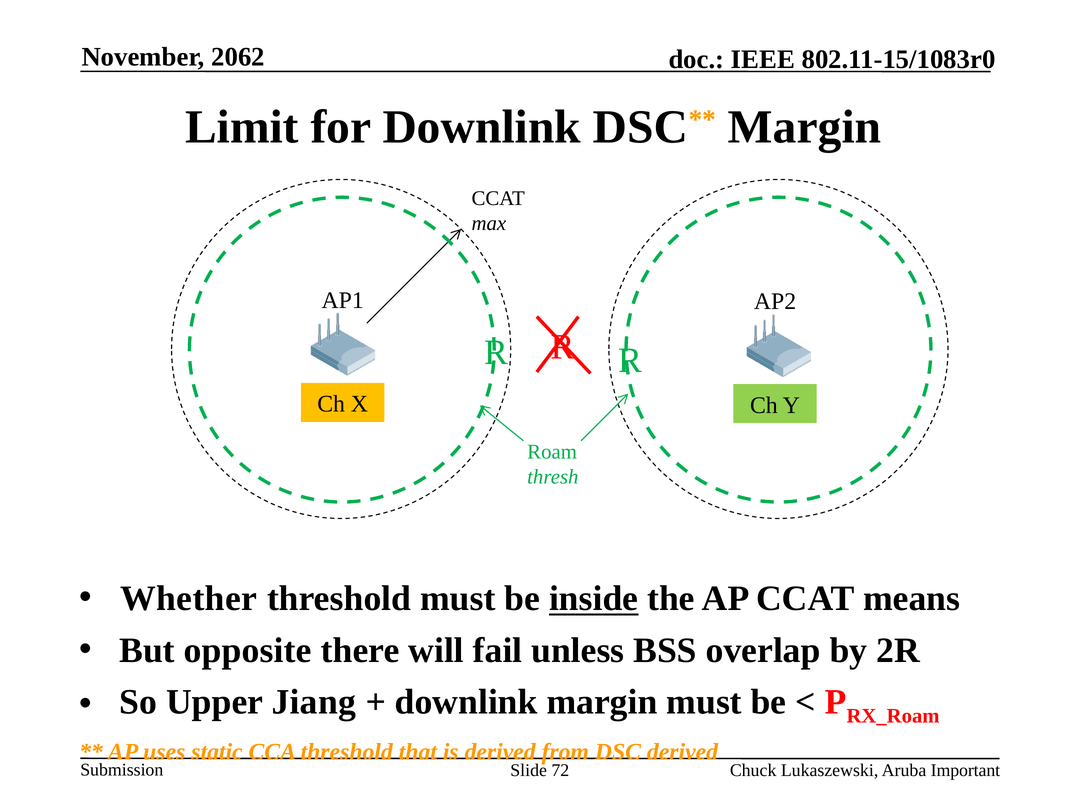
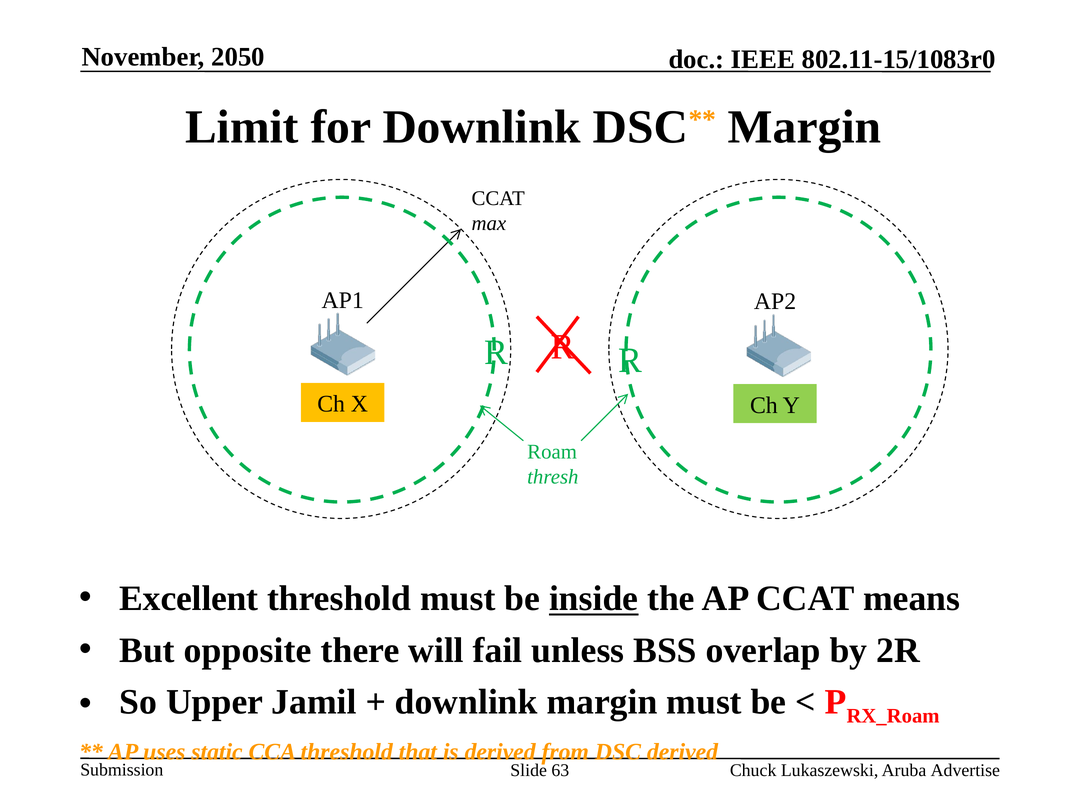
2062: 2062 -> 2050
Whether: Whether -> Excellent
Jiang: Jiang -> Jamil
72: 72 -> 63
Important: Important -> Advertise
